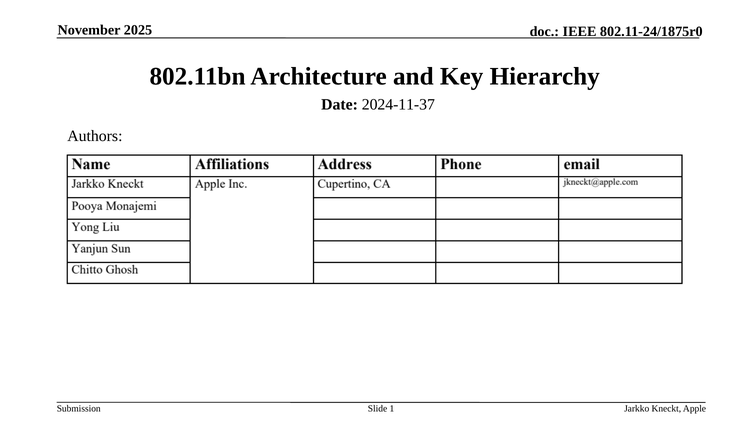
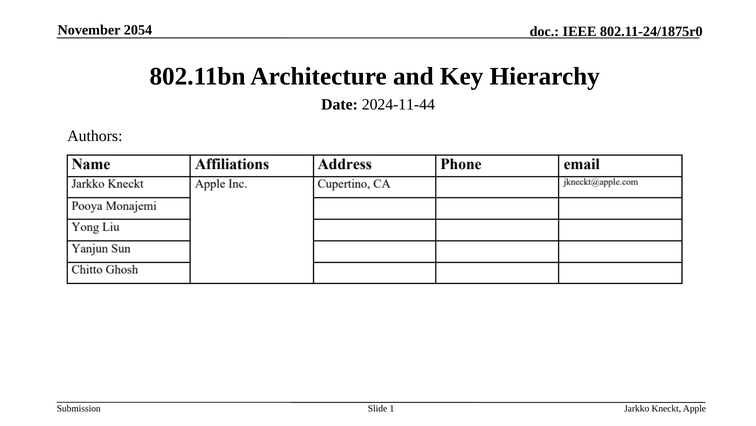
2025: 2025 -> 2054
2024-11-37: 2024-11-37 -> 2024-11-44
